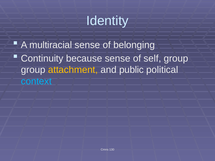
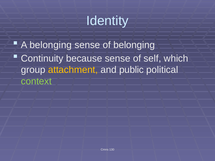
A multiracial: multiracial -> belonging
self group: group -> which
context colour: light blue -> light green
